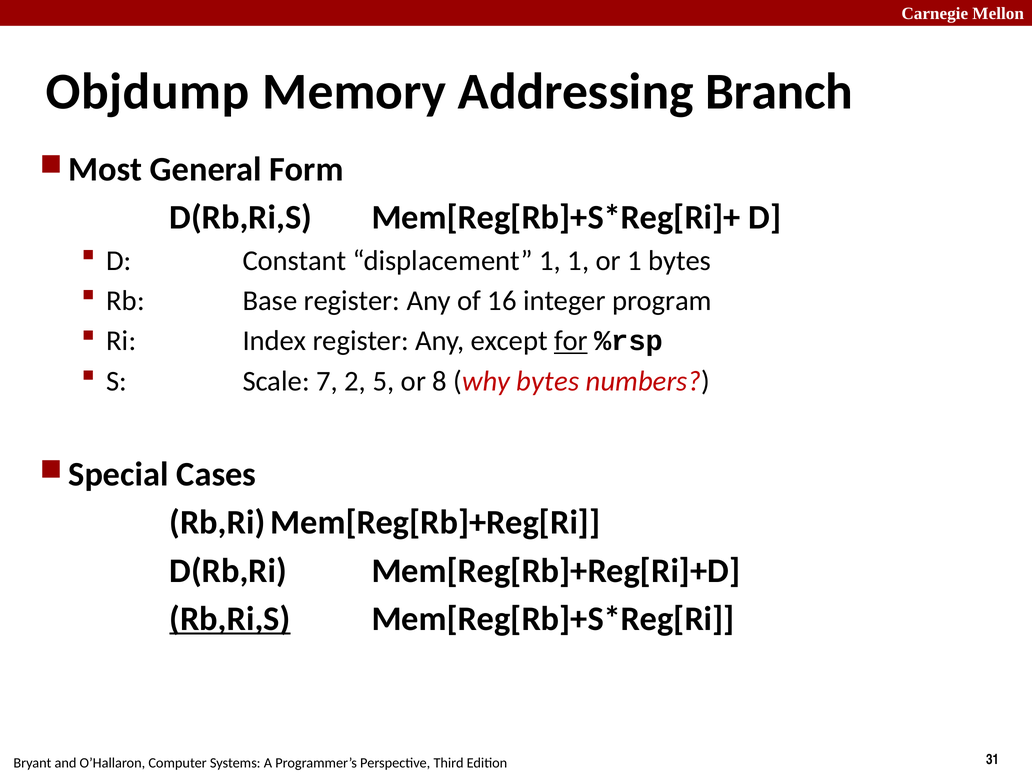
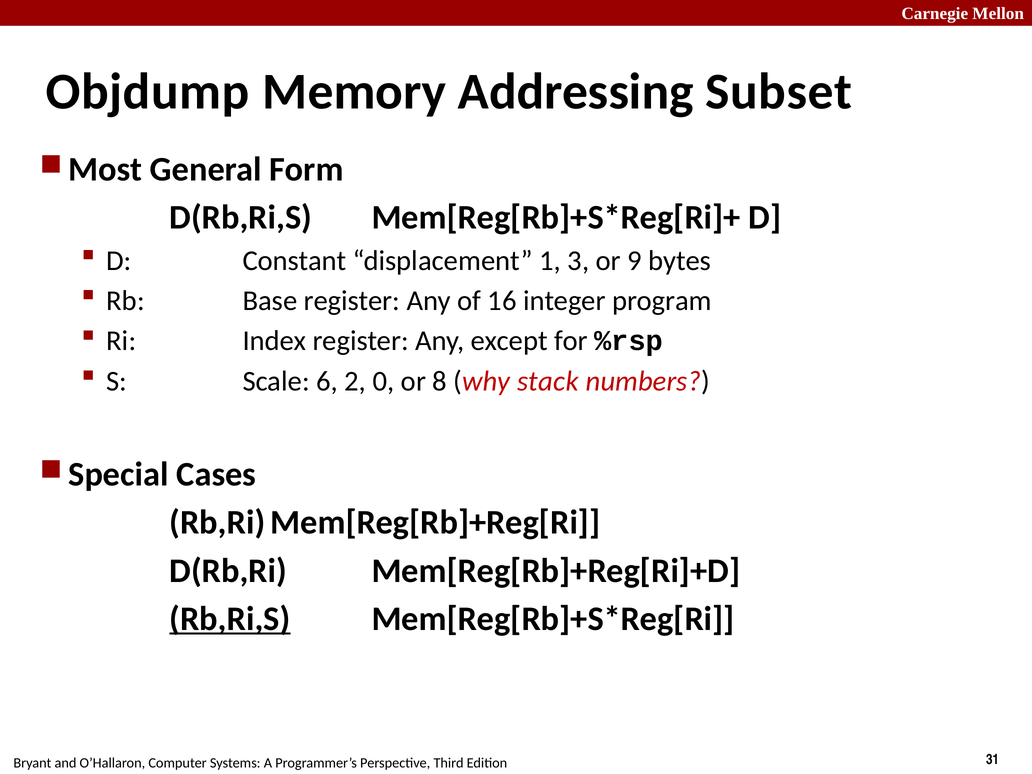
Branch: Branch -> Subset
1 1: 1 -> 3
or 1: 1 -> 9
for underline: present -> none
7: 7 -> 6
5: 5 -> 0
why bytes: bytes -> stack
